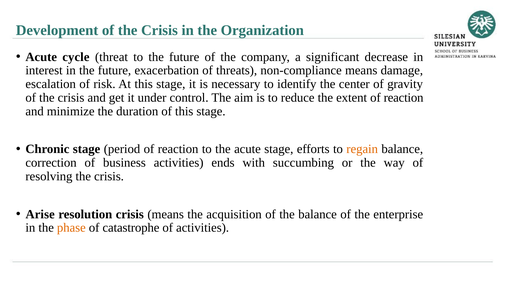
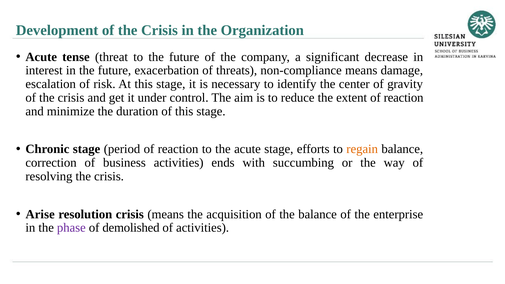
cycle: cycle -> tense
phase colour: orange -> purple
catastrophe: catastrophe -> demolished
